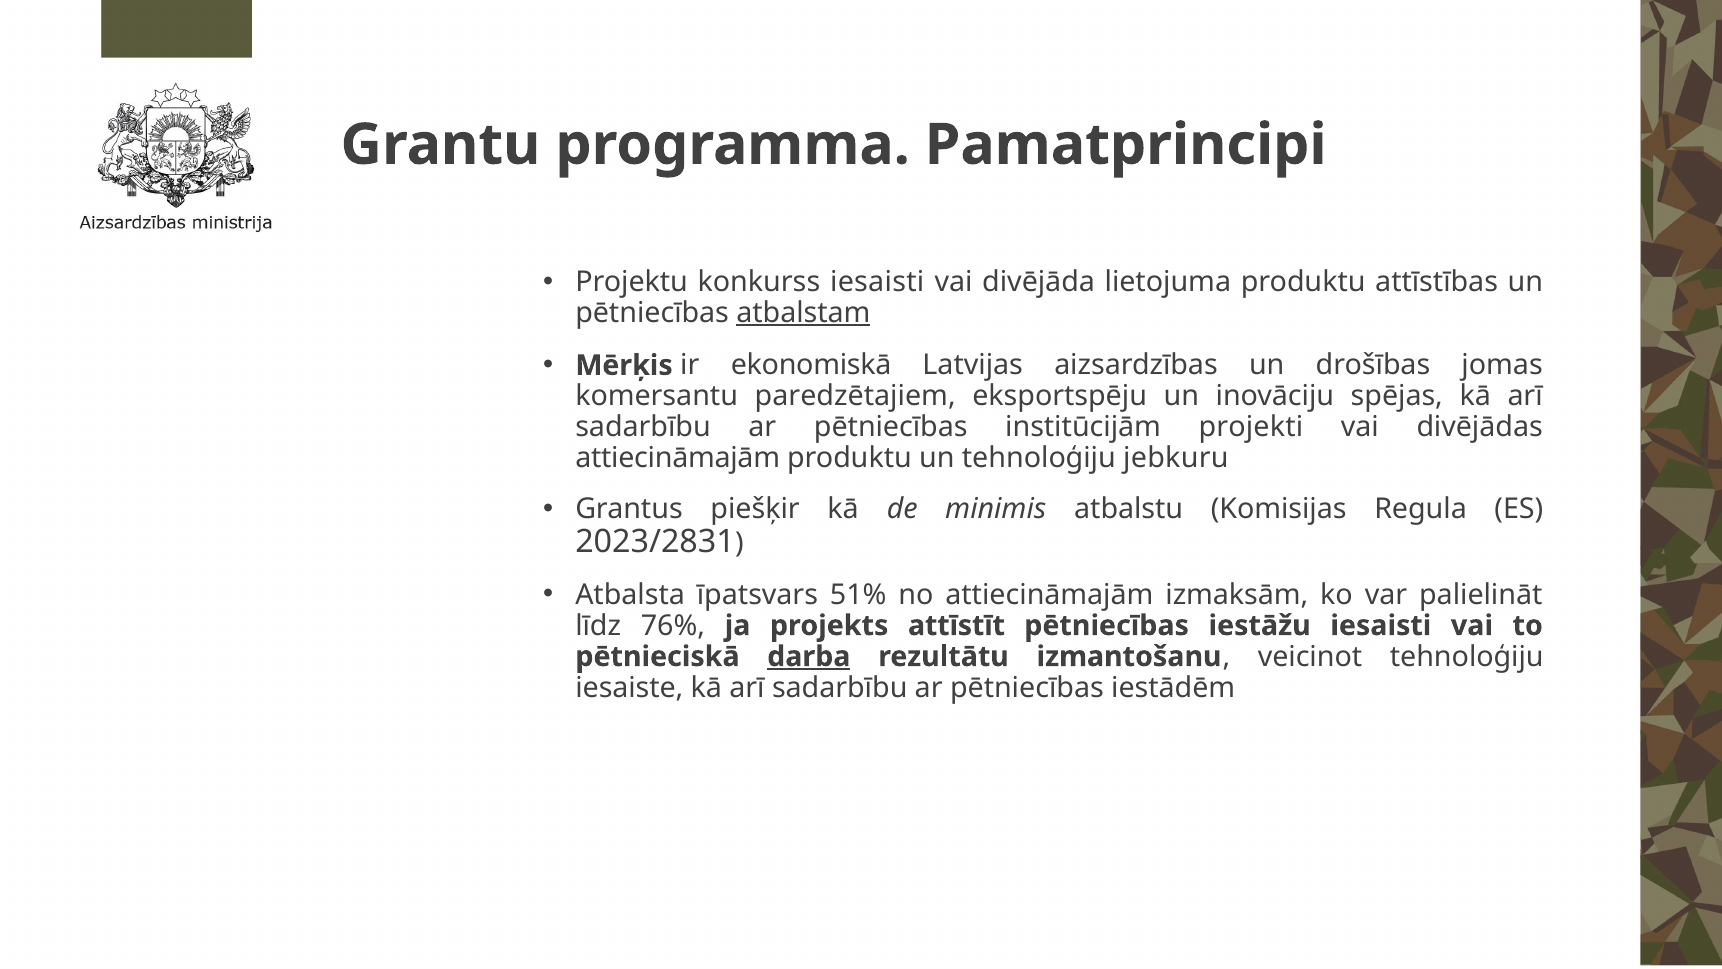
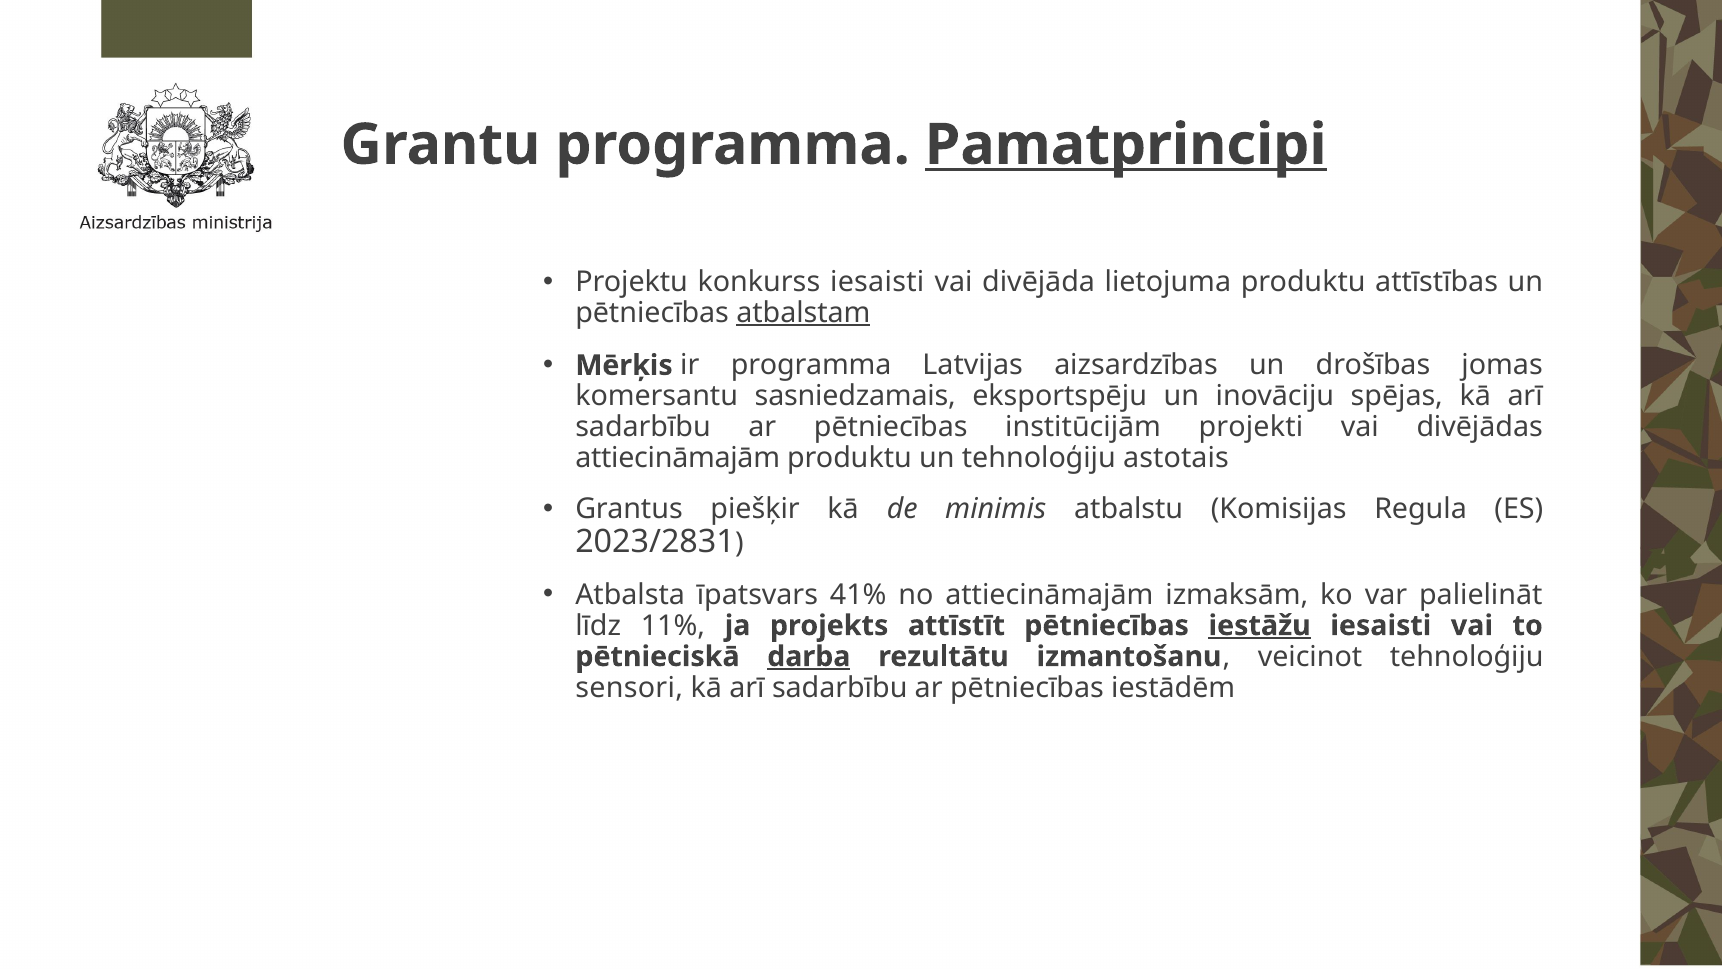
Pamatprincipi underline: none -> present
ir ekonomiskā: ekonomiskā -> programma
paredzētajiem: paredzētajiem -> sasniedzamais
jebkuru: jebkuru -> astotais
51%: 51% -> 41%
76%: 76% -> 11%
iestāžu underline: none -> present
iesaiste: iesaiste -> sensori
